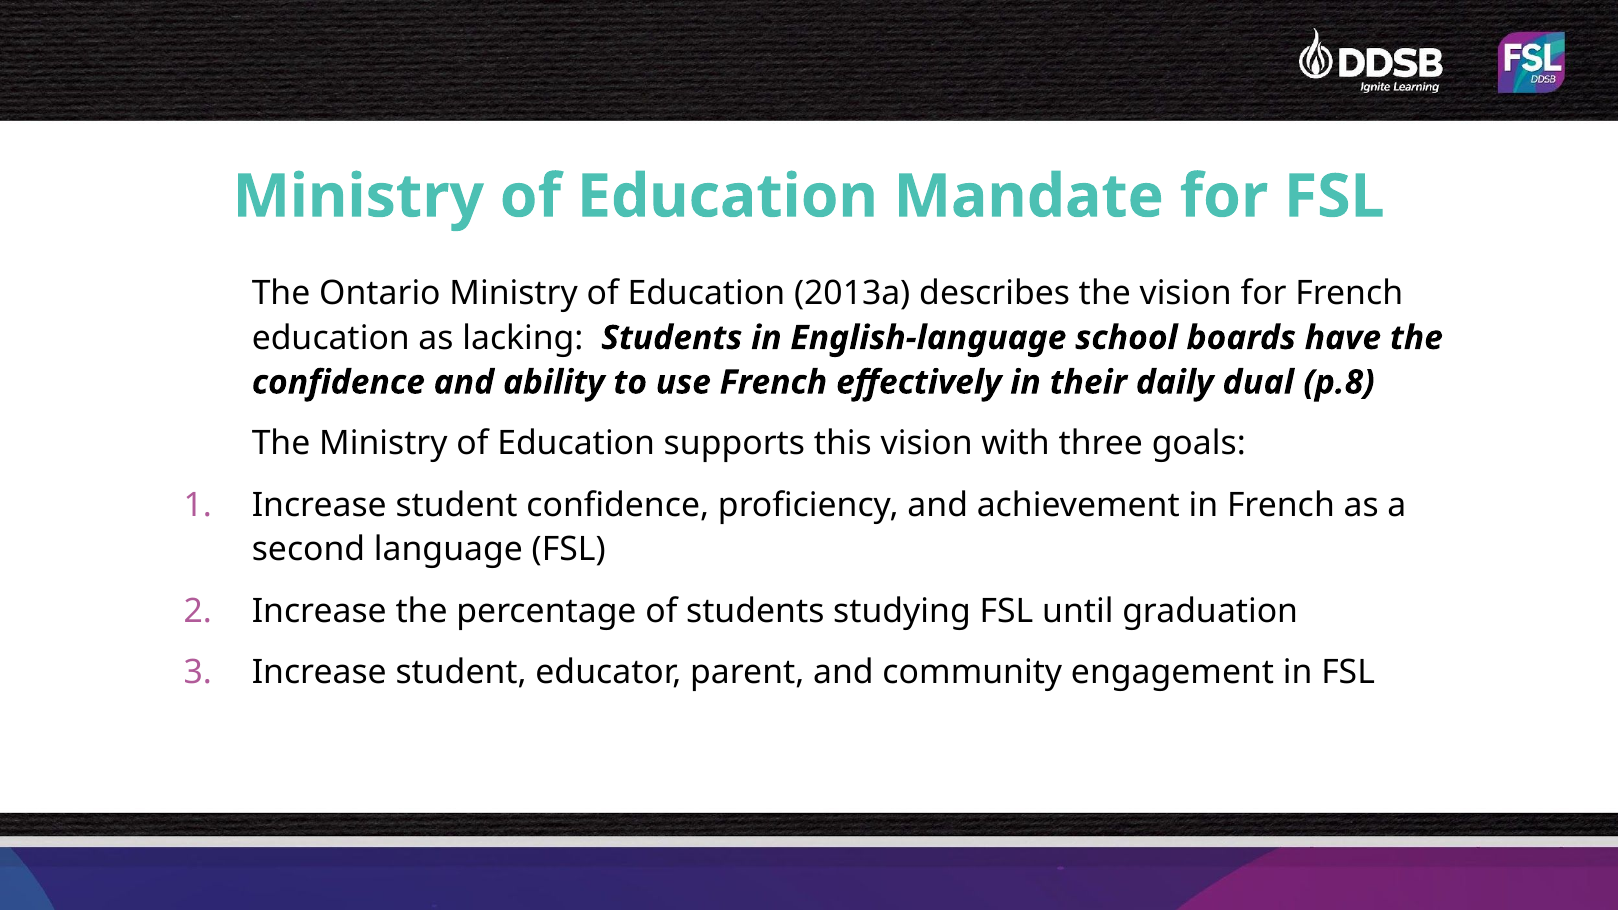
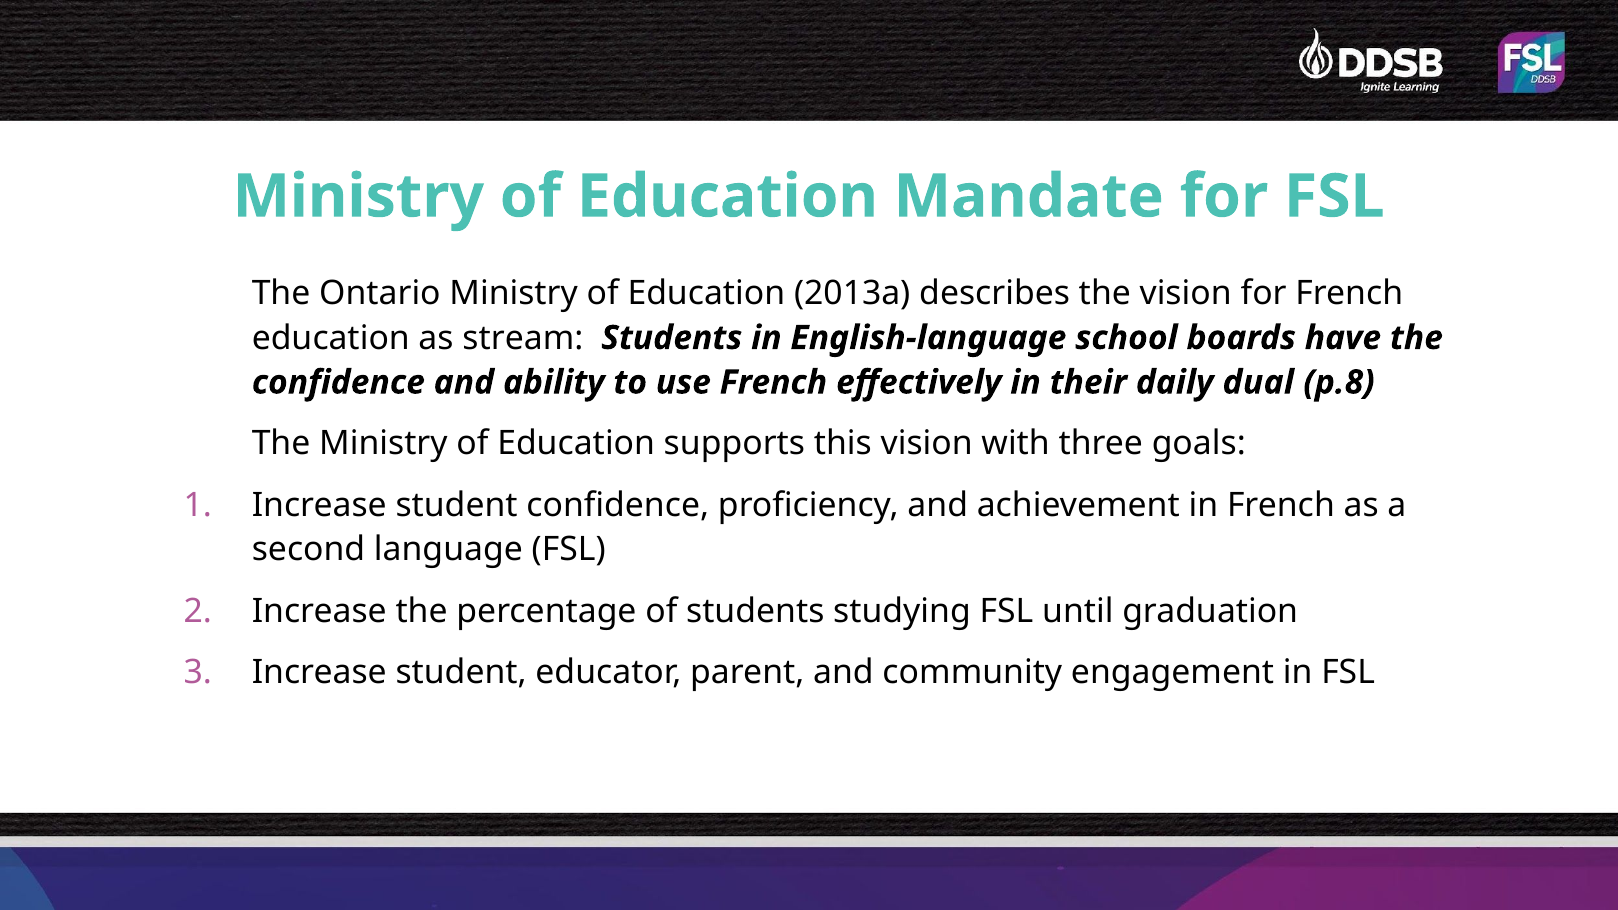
lacking: lacking -> stream
